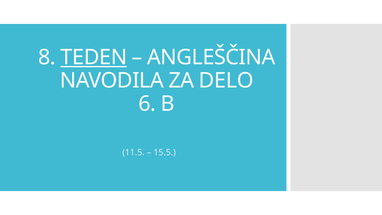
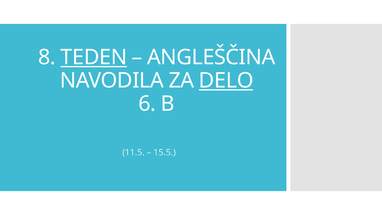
DELO underline: none -> present
